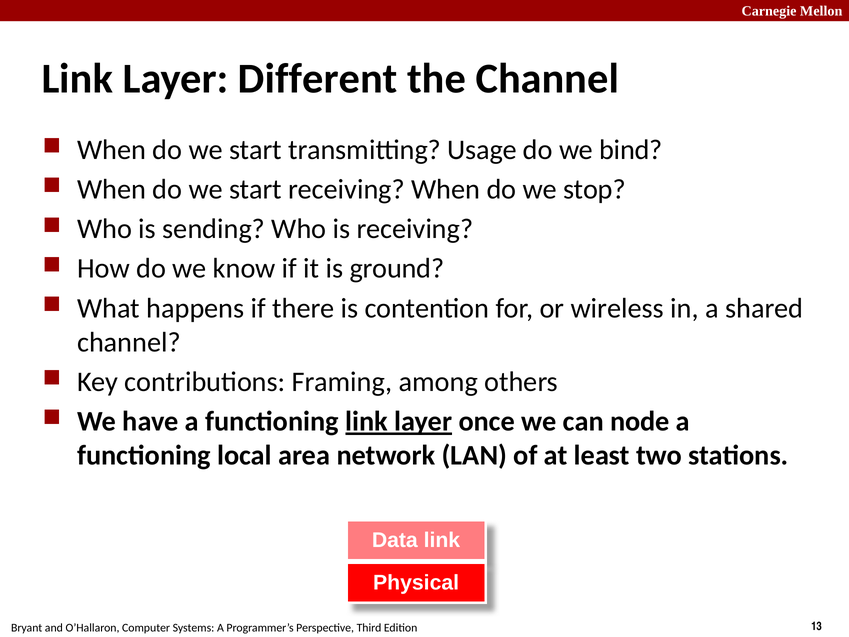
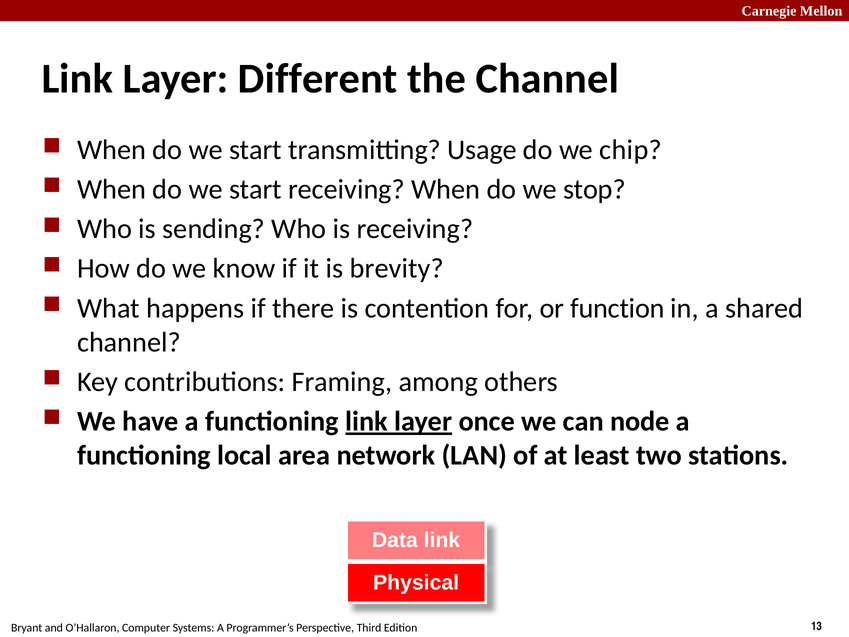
bind: bind -> chip
ground: ground -> brevity
wireless: wireless -> function
